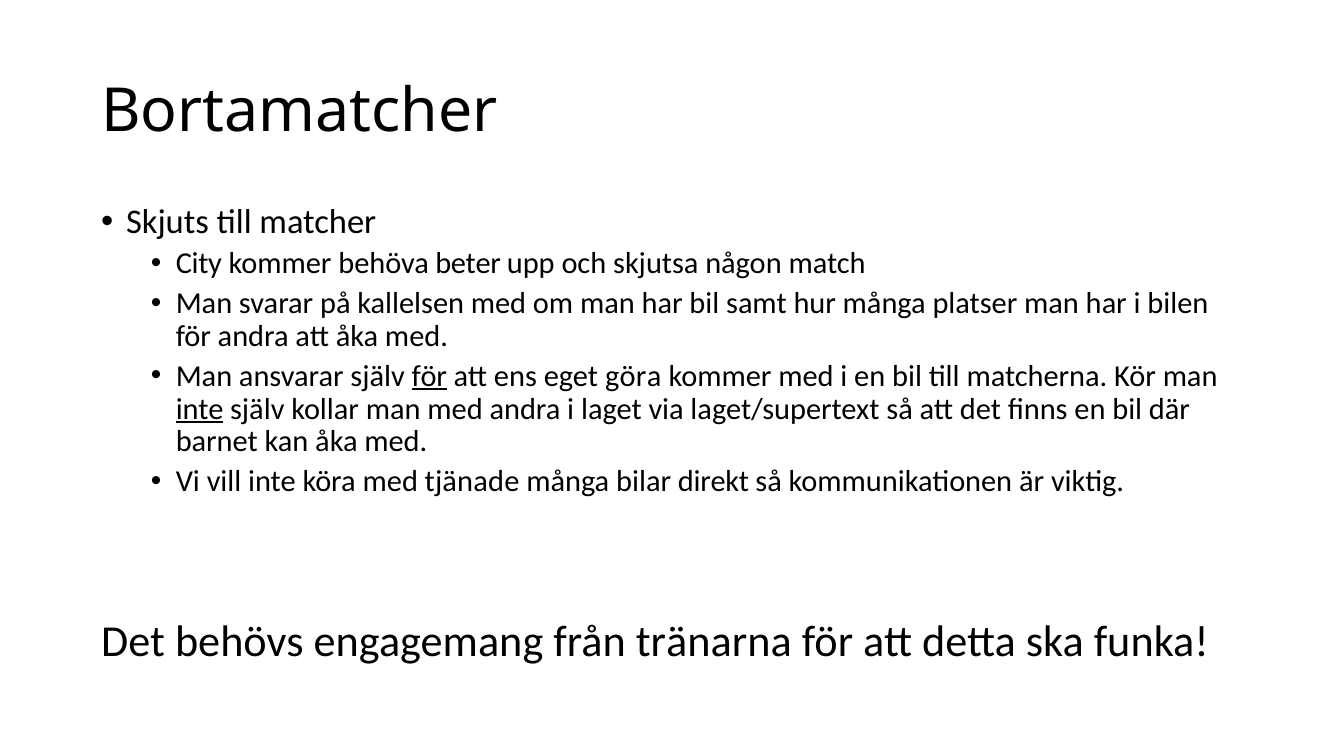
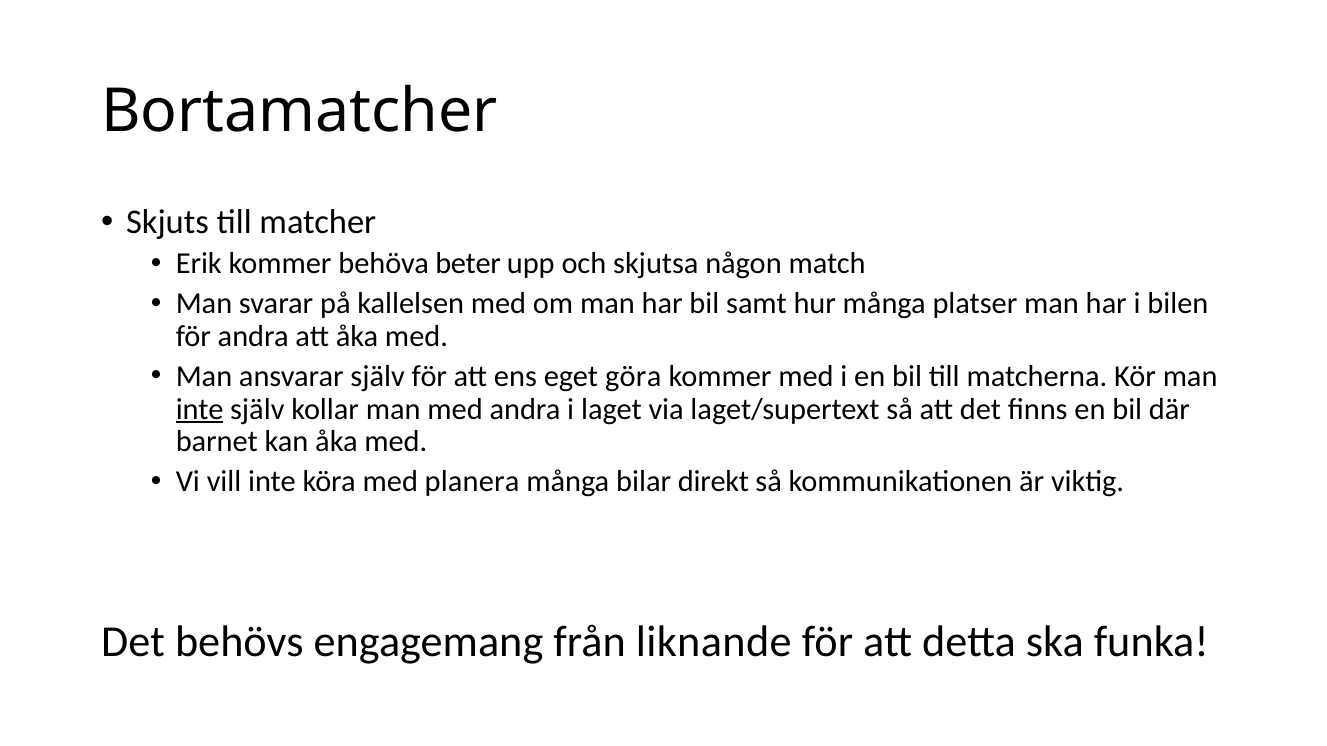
City: City -> Erik
för at (429, 376) underline: present -> none
tjänade: tjänade -> planera
tränarna: tränarna -> liknande
